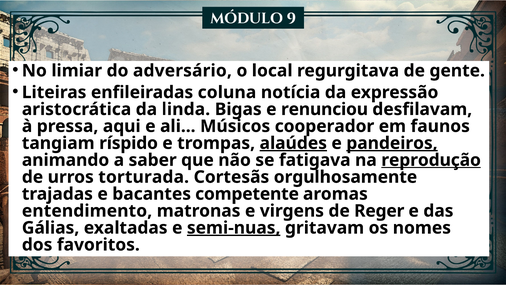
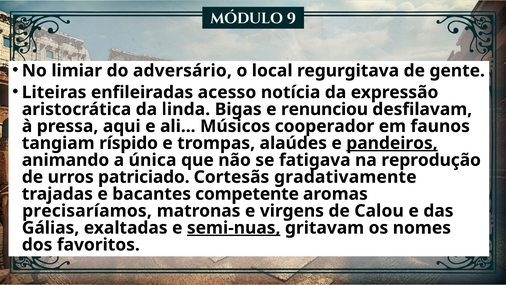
coluna: coluna -> acesso
alaúdes underline: present -> none
saber: saber -> única
reprodução underline: present -> none
torturada: torturada -> patriciado
orgulhosamente: orgulhosamente -> gradativamente
entendimento: entendimento -> precisaríamos
Reger: Reger -> Calou
